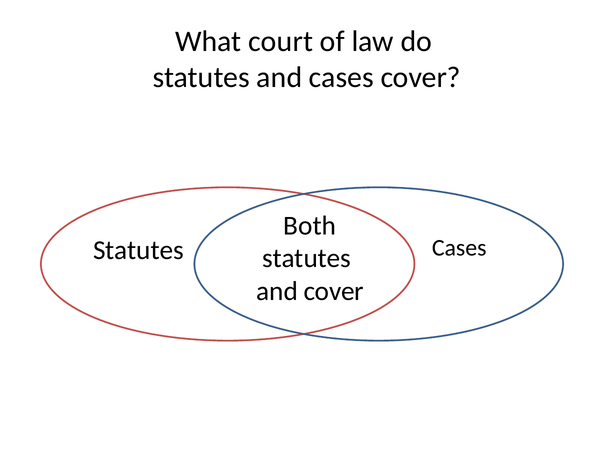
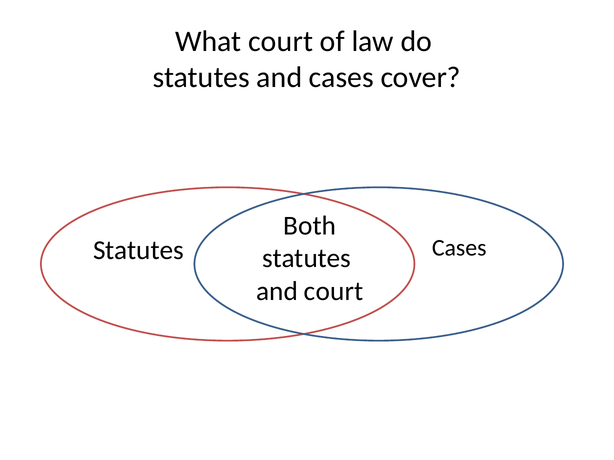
and cover: cover -> court
